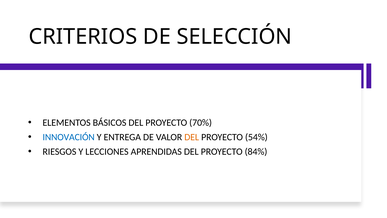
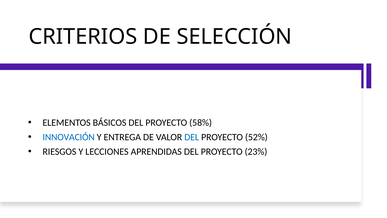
70%: 70% -> 58%
DEL at (192, 137) colour: orange -> blue
54%: 54% -> 52%
84%: 84% -> 23%
